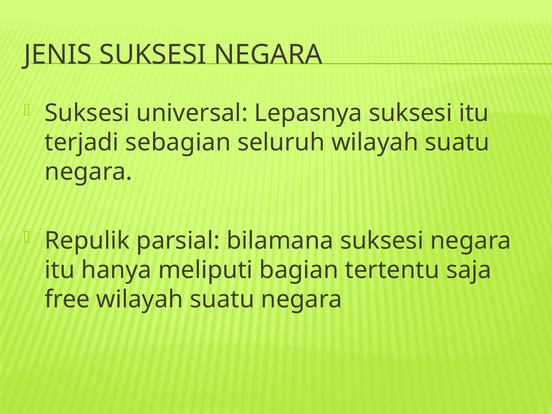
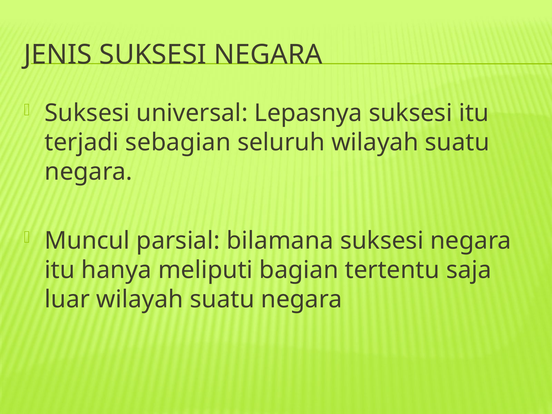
Repulik: Repulik -> Muncul
free: free -> luar
